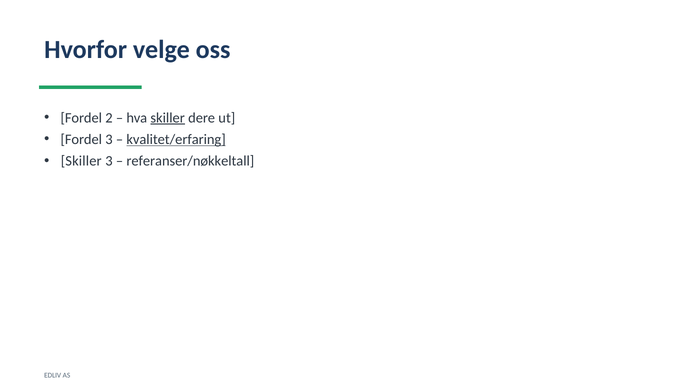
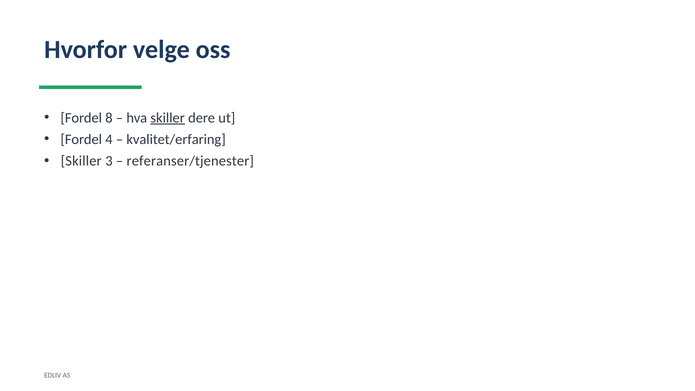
2: 2 -> 8
Fordel 3: 3 -> 4
kvalitet/erfaring underline: present -> none
referanser/nøkkeltall: referanser/nøkkeltall -> referanser/tjenester
